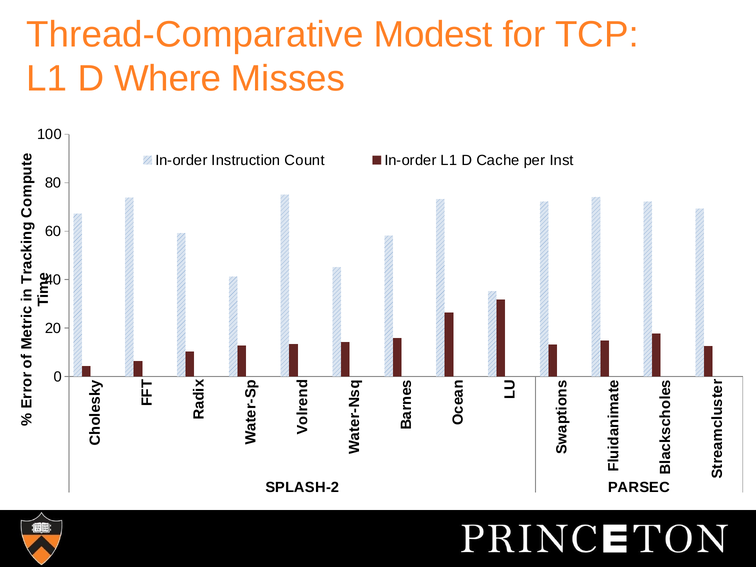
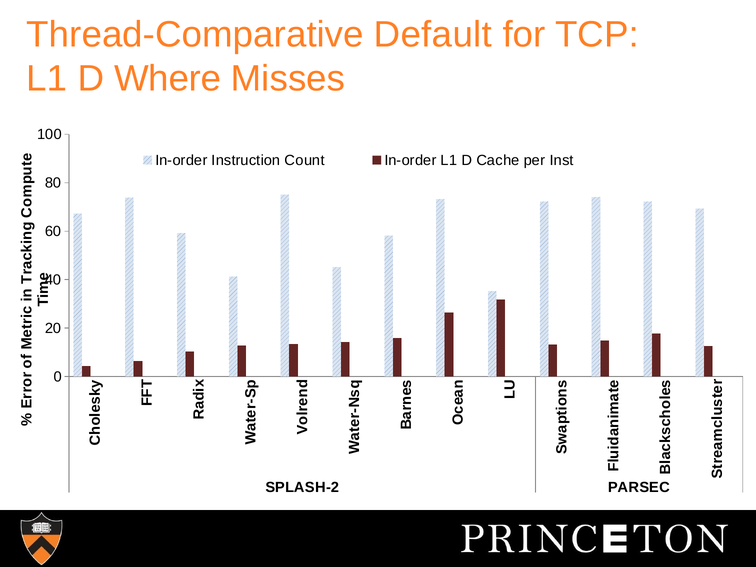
Modest: Modest -> Default
